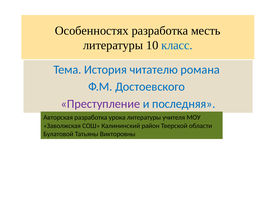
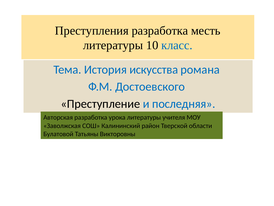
Особенностях: Особенностях -> Преступления
читателю: читателю -> искусства
Преступление colour: purple -> black
